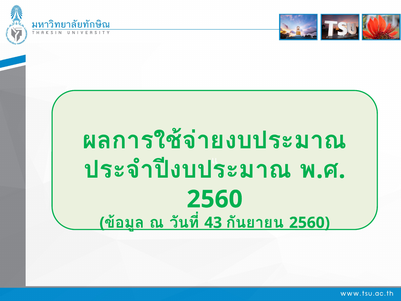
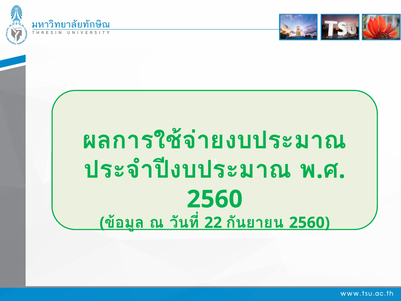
43: 43 -> 22
